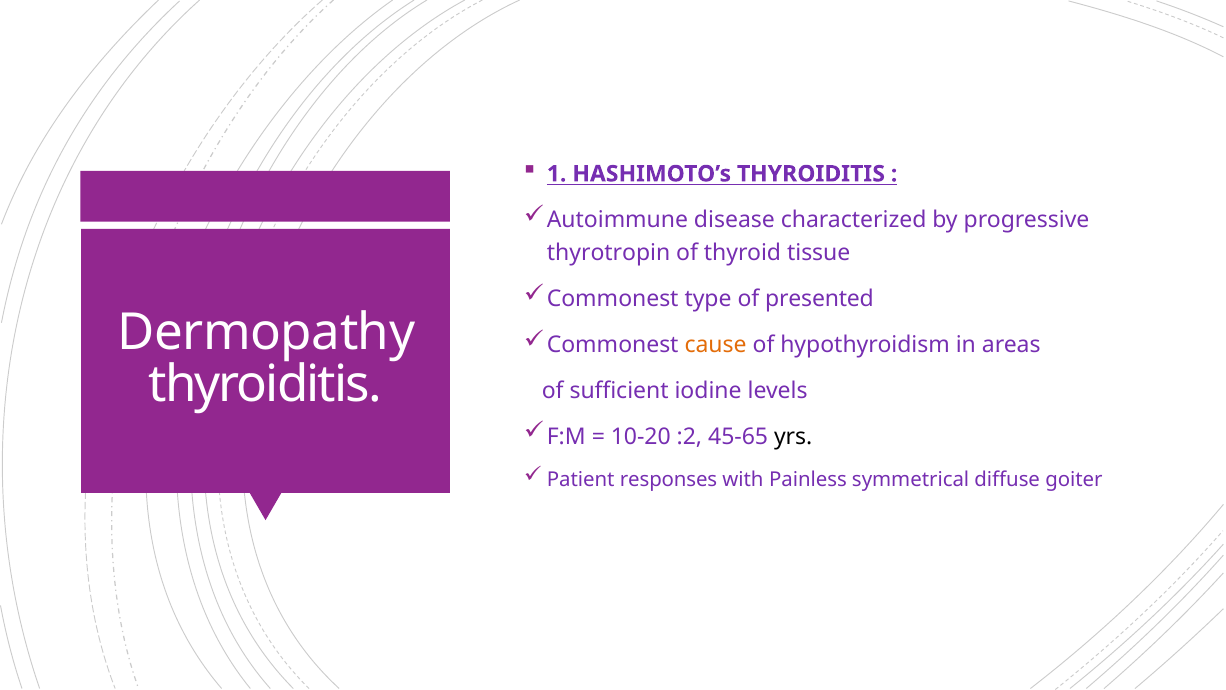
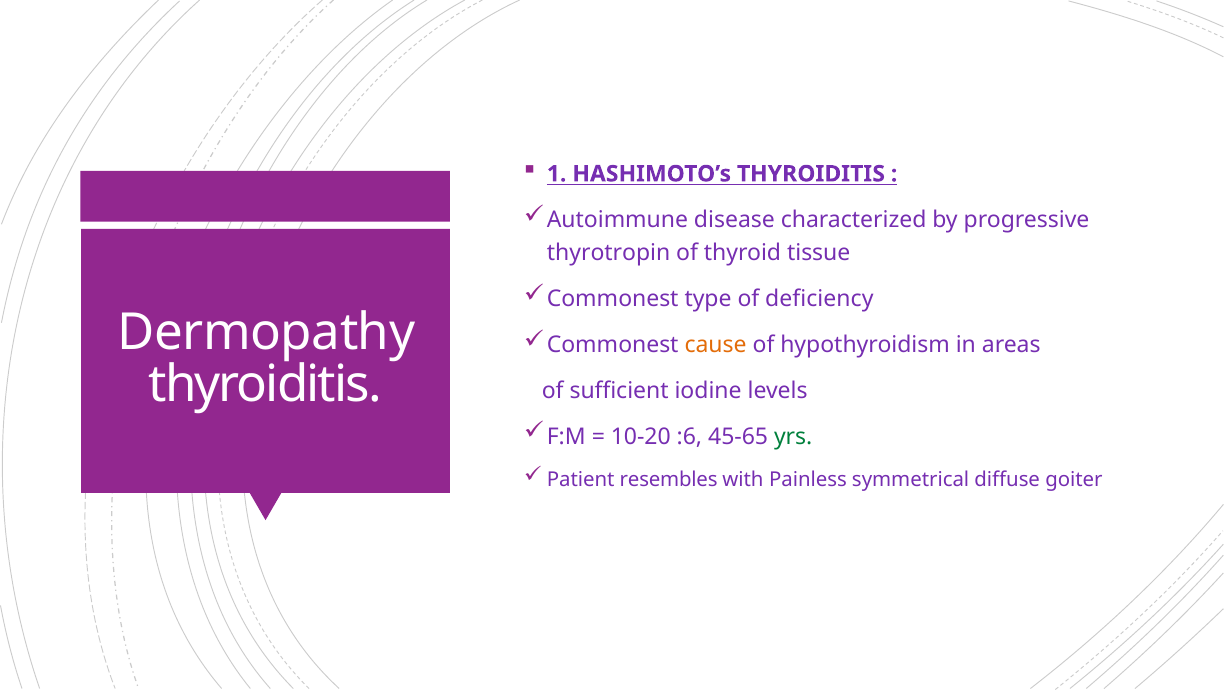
presented: presented -> deficiency
:2: :2 -> :6
yrs colour: black -> green
responses: responses -> resembles
